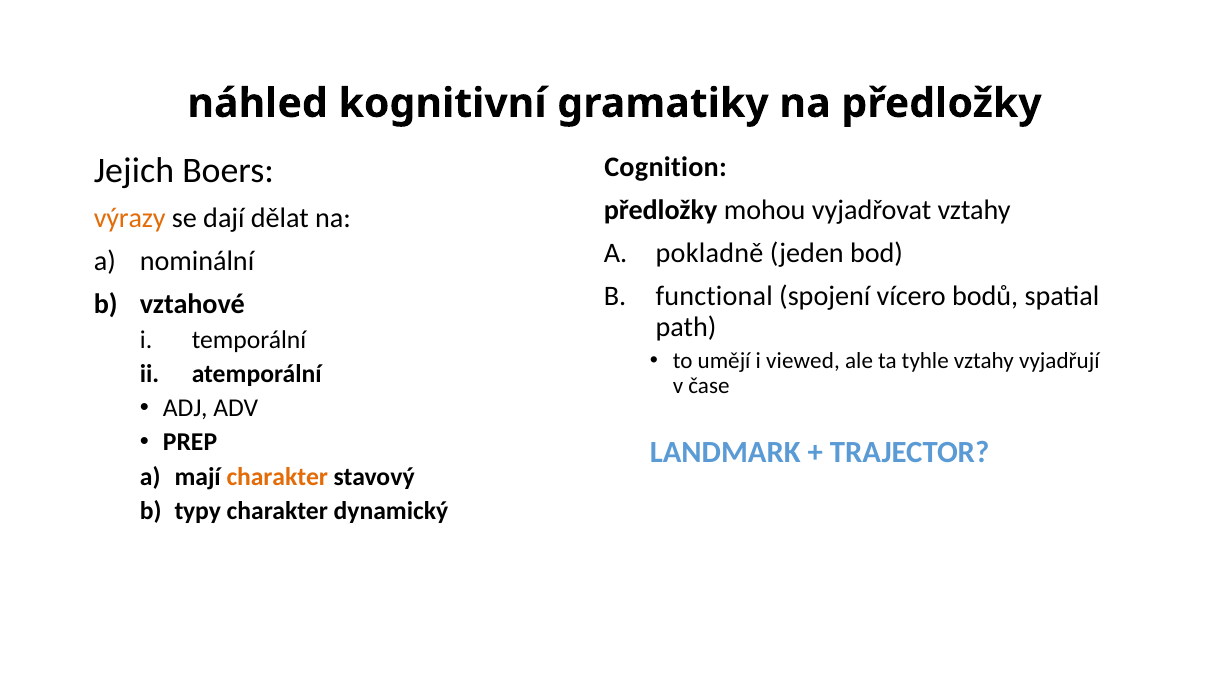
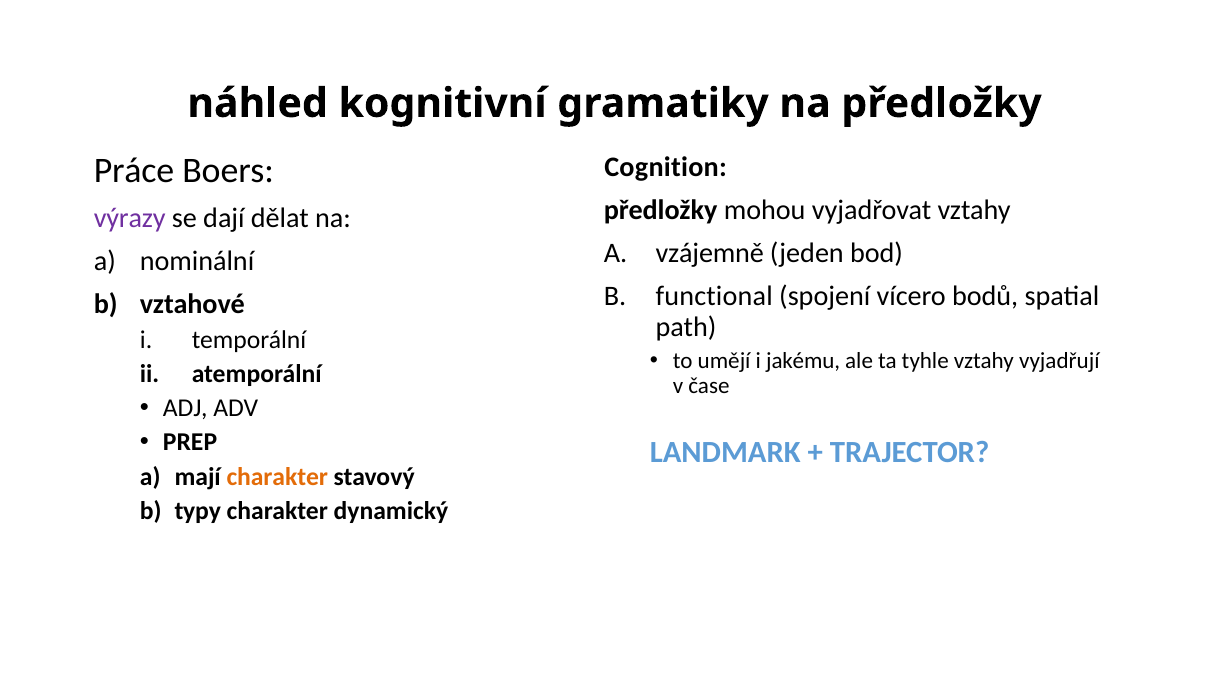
Jejich: Jejich -> Práce
výrazy colour: orange -> purple
pokladně: pokladně -> vzájemně
viewed: viewed -> jakému
